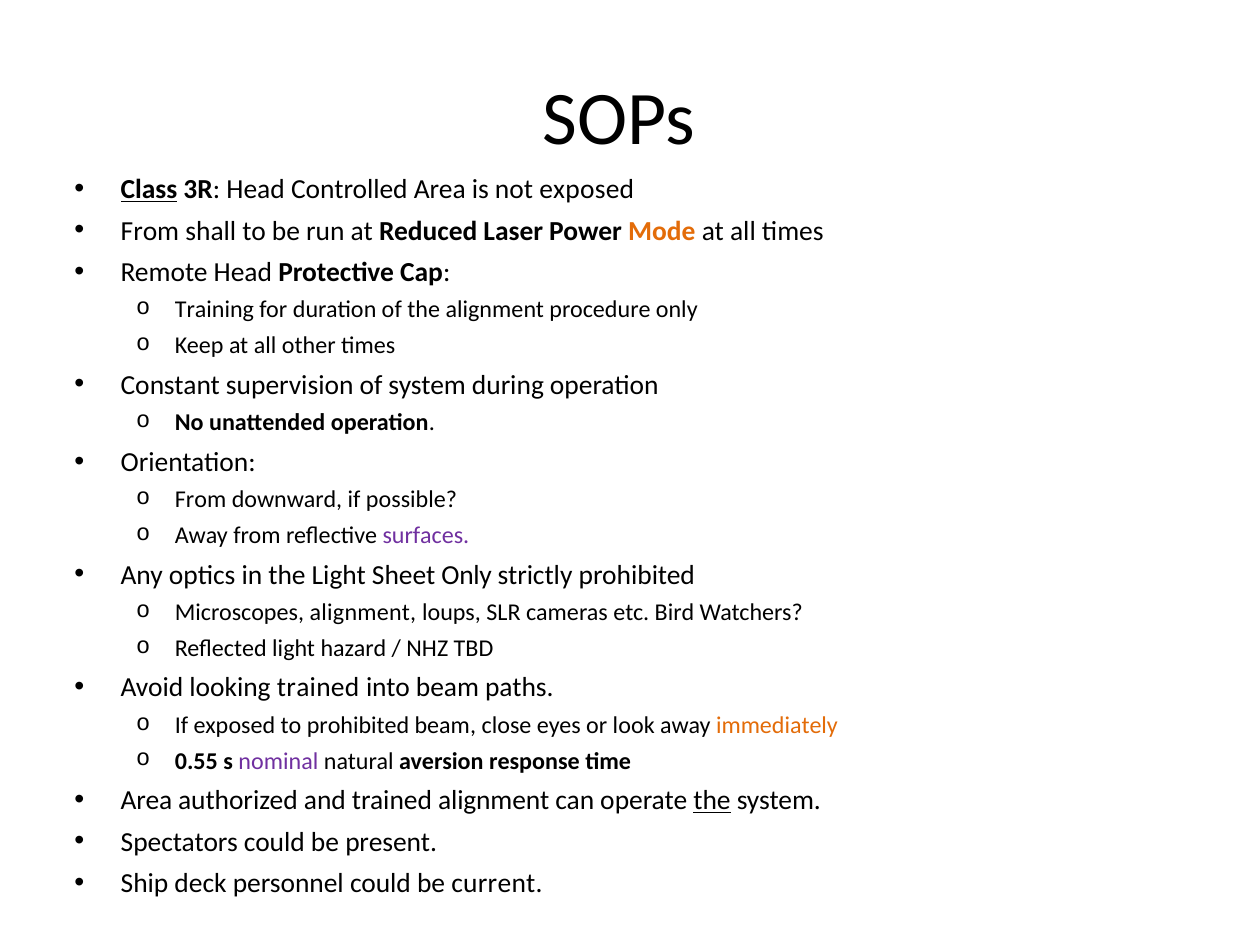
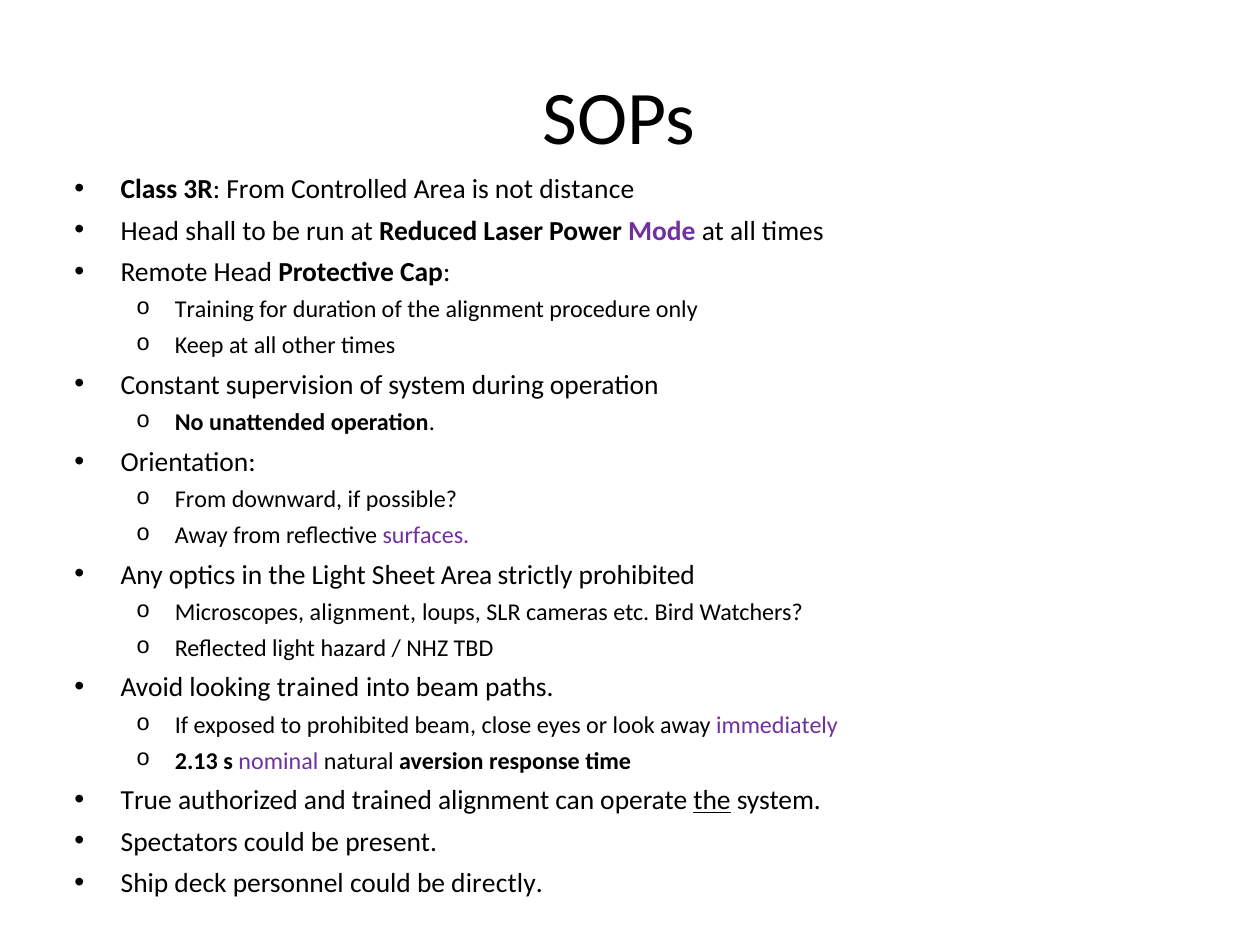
Class underline: present -> none
3R Head: Head -> From
not exposed: exposed -> distance
From at (150, 231): From -> Head
Mode colour: orange -> purple
Sheet Only: Only -> Area
immediately colour: orange -> purple
0.55: 0.55 -> 2.13
Area at (146, 800): Area -> True
current: current -> directly
